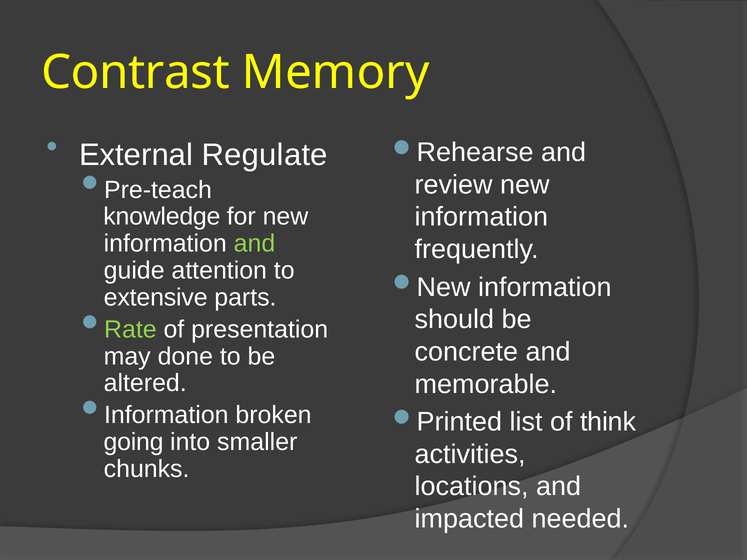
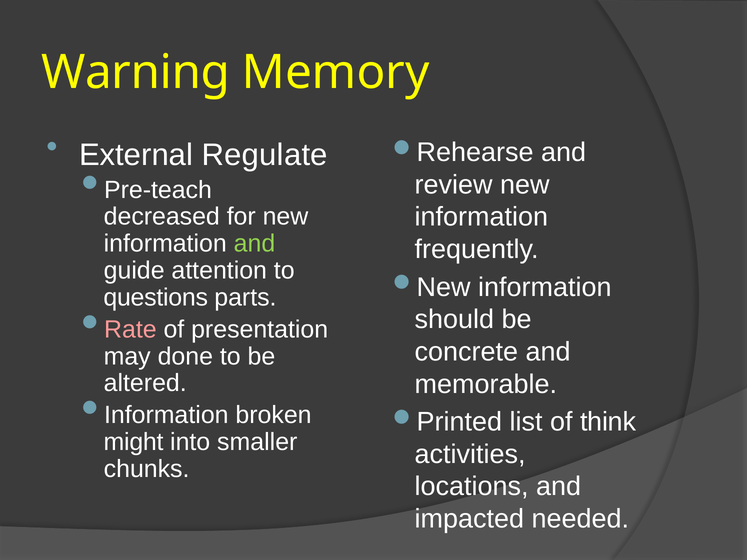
Contrast: Contrast -> Warning
knowledge: knowledge -> decreased
extensive: extensive -> questions
Rate colour: light green -> pink
going: going -> might
